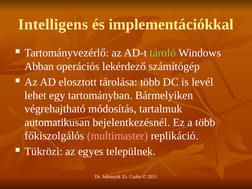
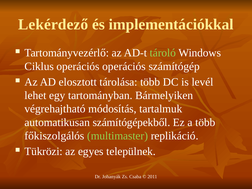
Intelligens: Intelligens -> Lekérdező
Abban: Abban -> Ciklus
operációs lekérdező: lekérdező -> operációs
bejelentkezésnél: bejelentkezésnél -> számítógépekből
multimaster colour: pink -> light green
